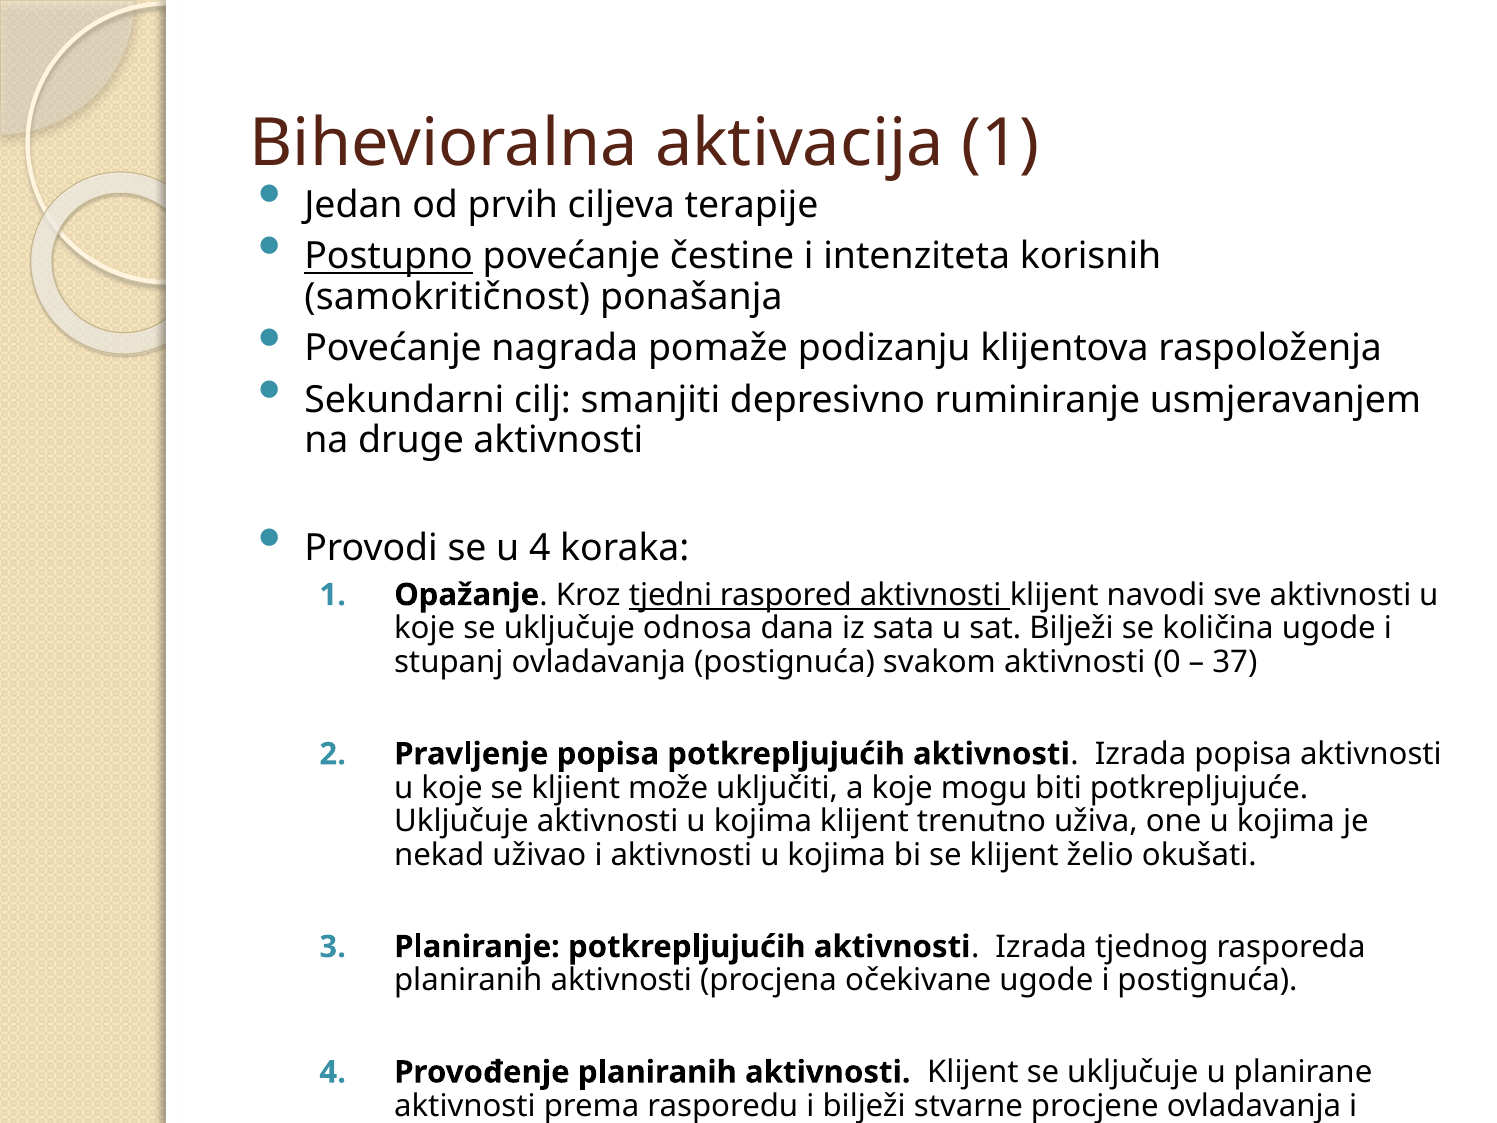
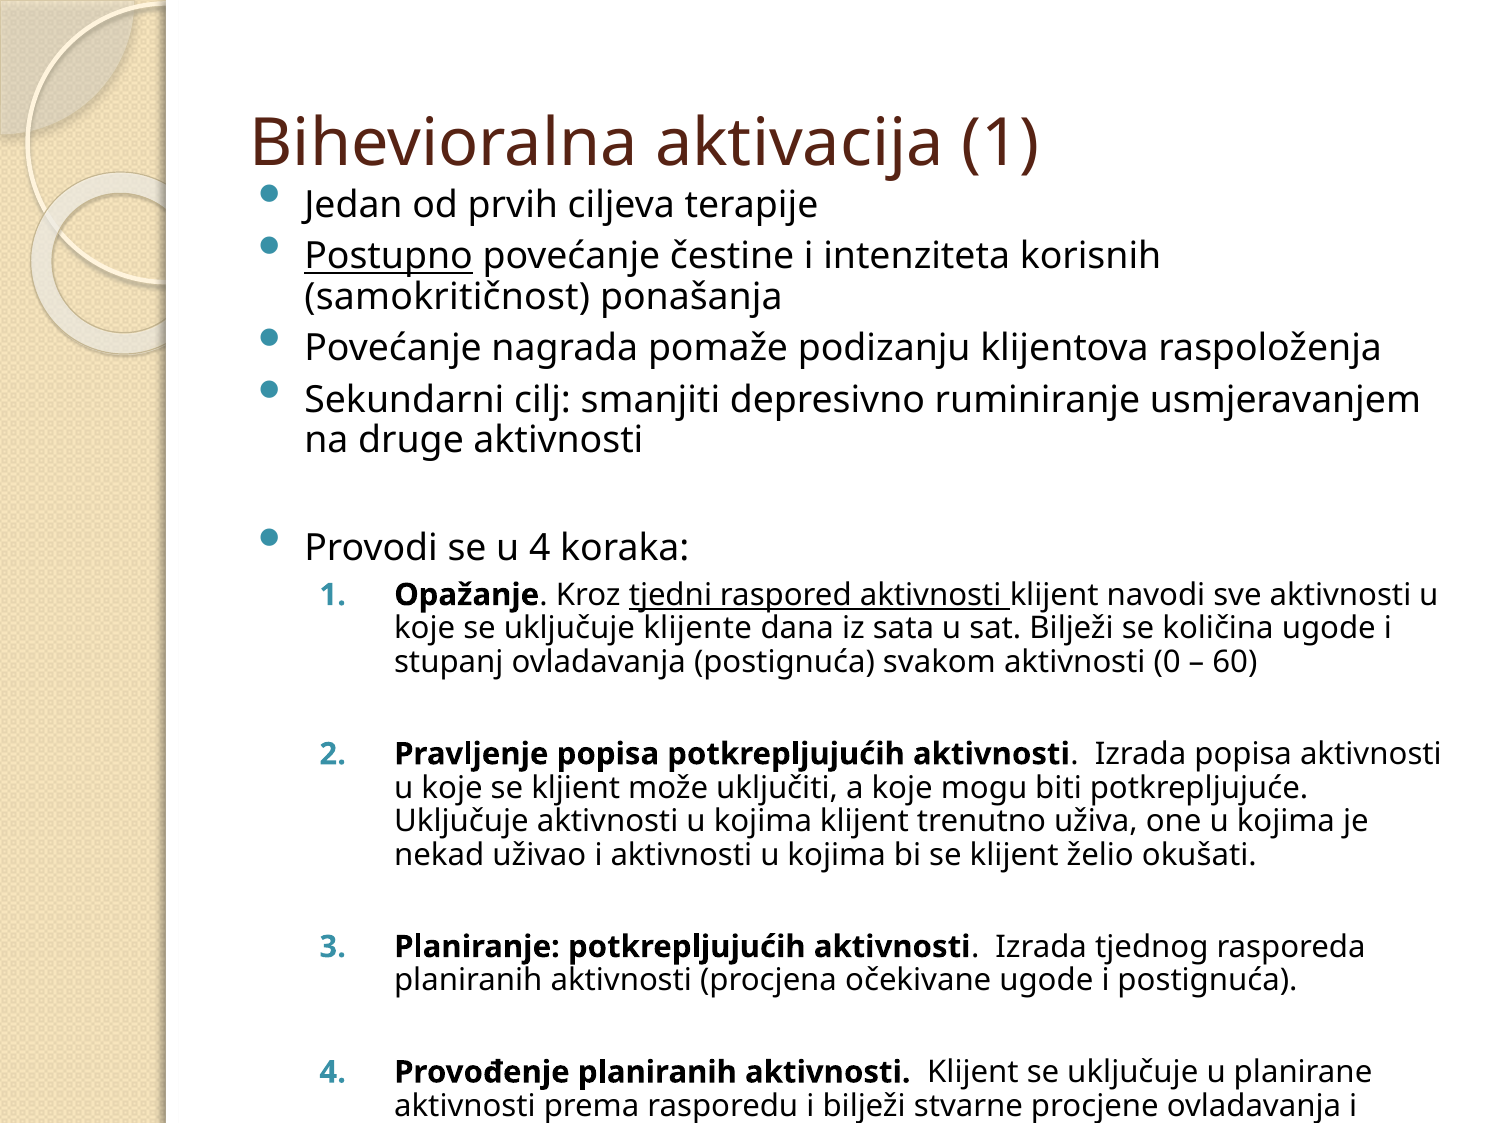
odnosa: odnosa -> klijente
37: 37 -> 60
